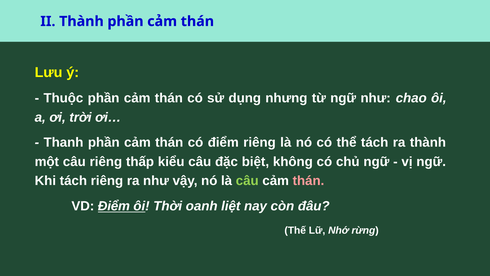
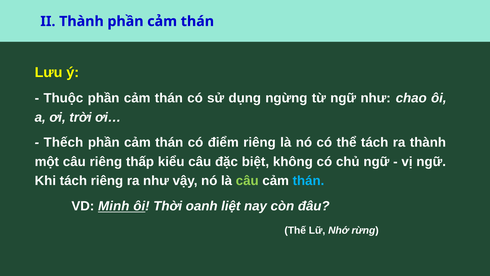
nhưng: nhưng -> ngừng
Thanh: Thanh -> Thếch
thán at (308, 181) colour: pink -> light blue
VD Điểm: Điểm -> Minh
